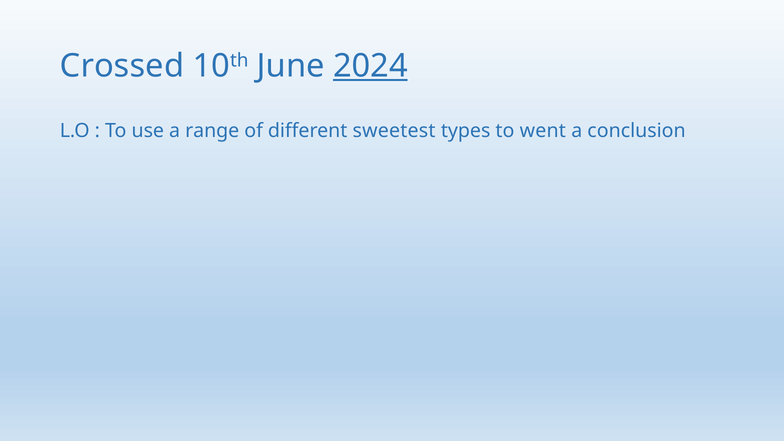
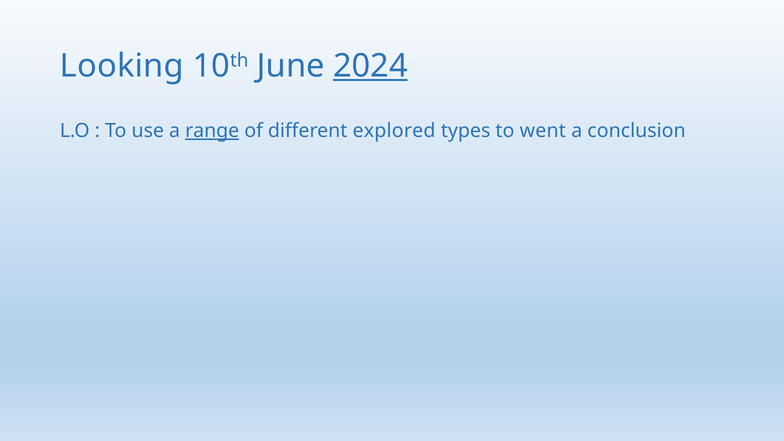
Crossed: Crossed -> Looking
range underline: none -> present
sweetest: sweetest -> explored
